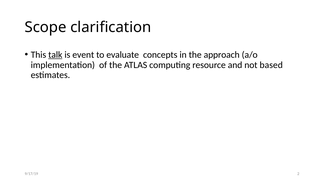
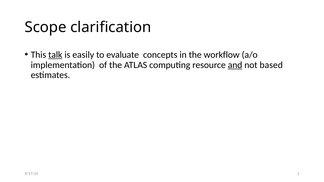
event: event -> easily
approach: approach -> workflow
and underline: none -> present
